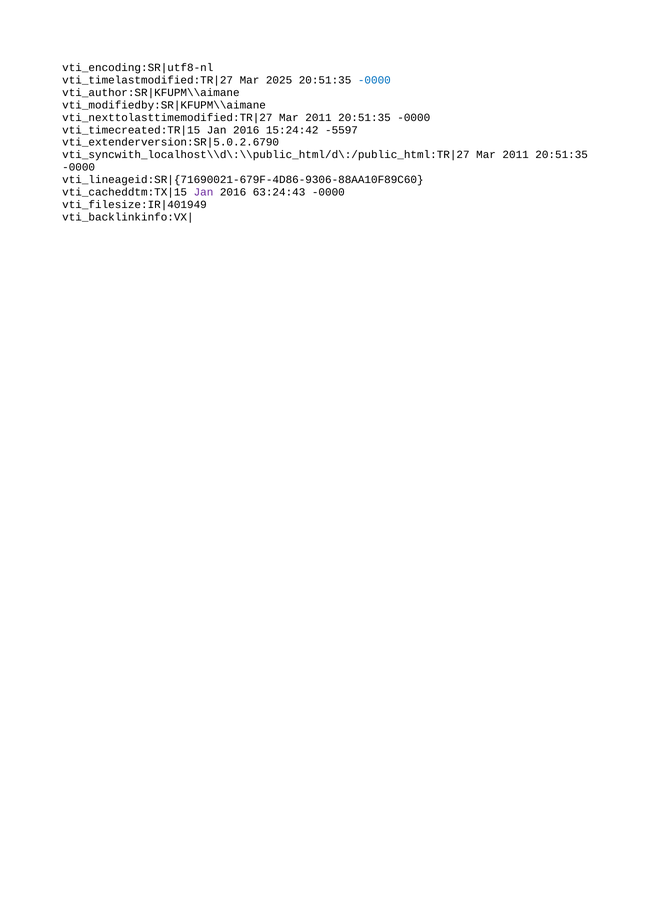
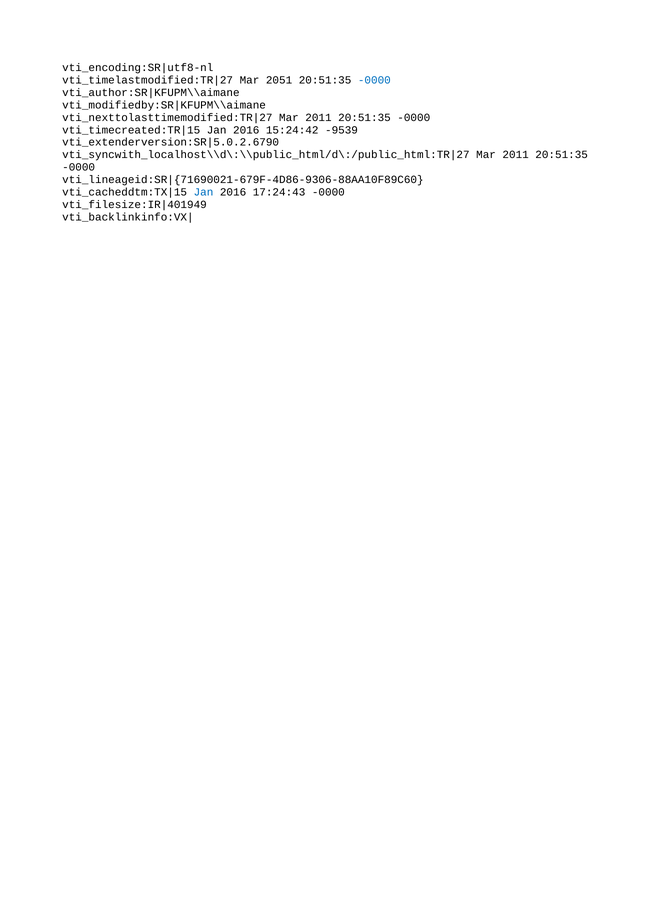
2025: 2025 -> 2051
-5597: -5597 -> -9539
Jan at (203, 192) colour: purple -> blue
63:24:43: 63:24:43 -> 17:24:43
